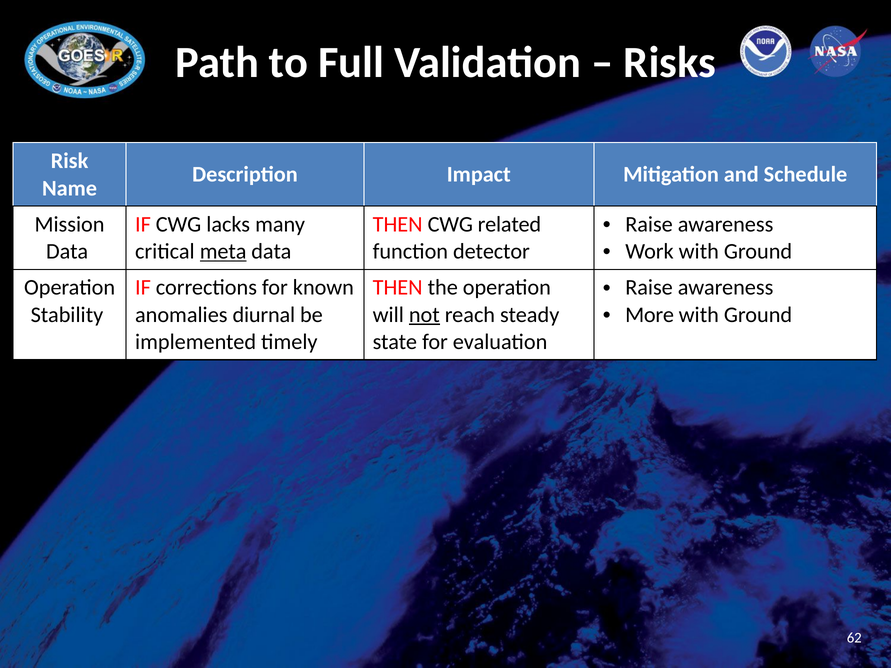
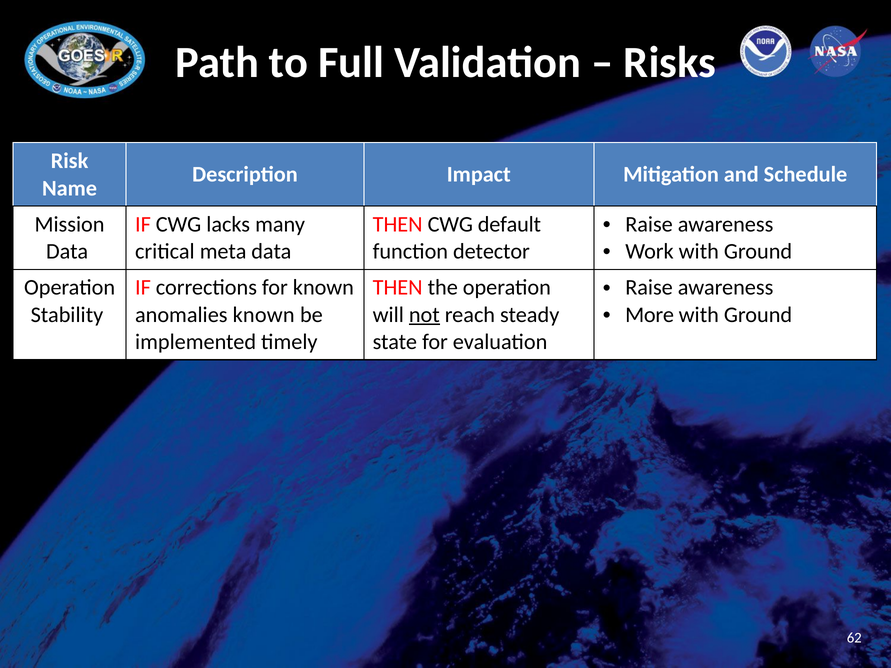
related: related -> default
meta underline: present -> none
anomalies diurnal: diurnal -> known
